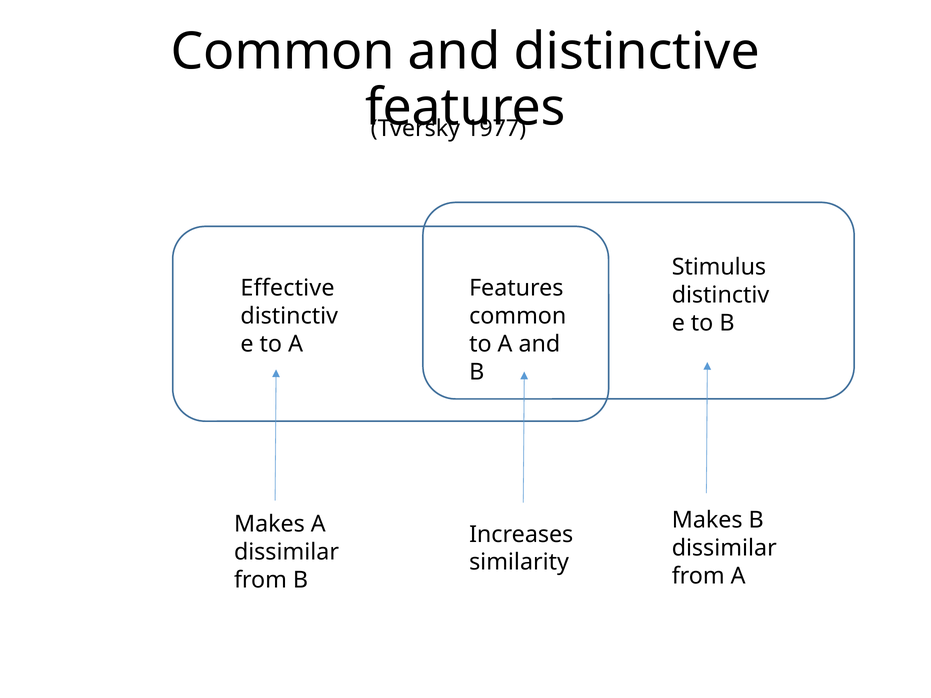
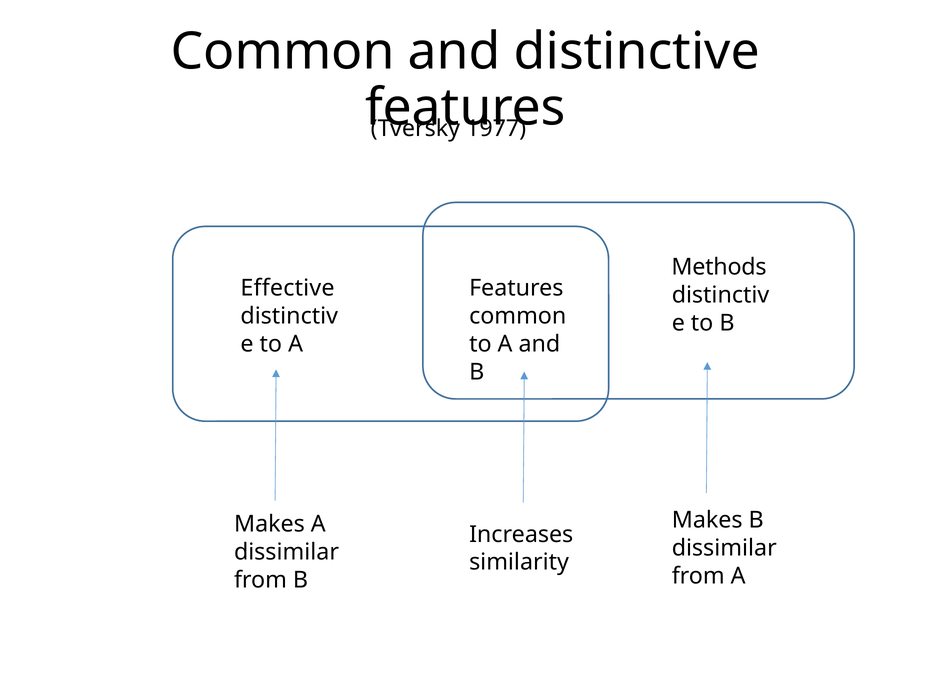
Stimulus: Stimulus -> Methods
